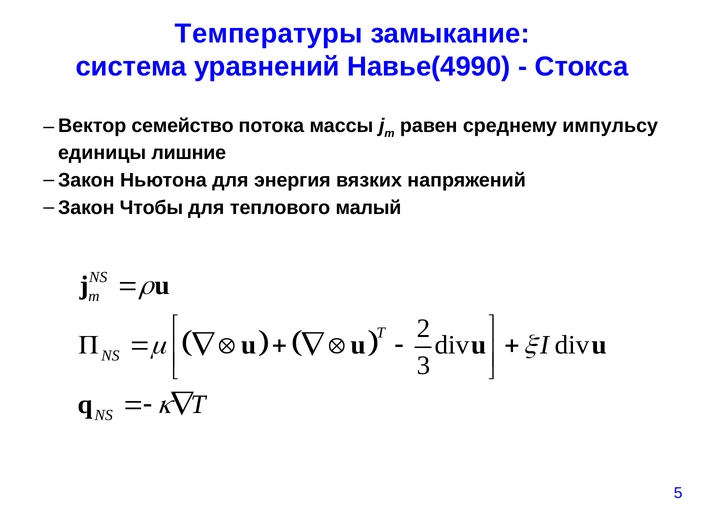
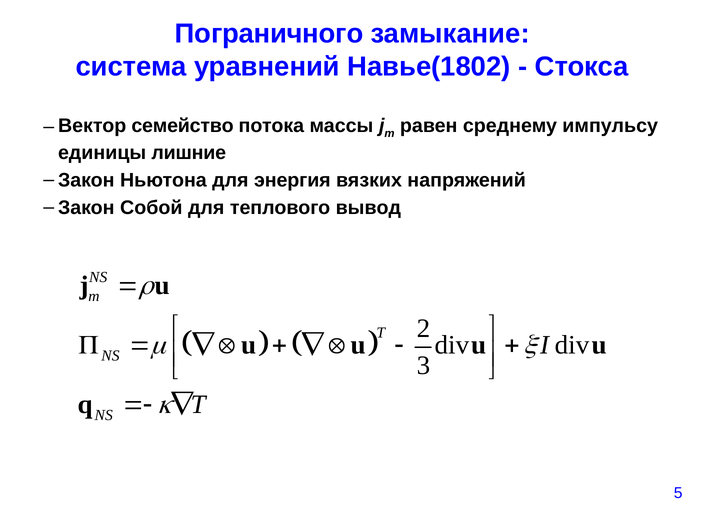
Температуры: Температуры -> Пограничного
Навье(4990: Навье(4990 -> Навье(1802
Чтобы: Чтобы -> Собой
малый: малый -> вывод
